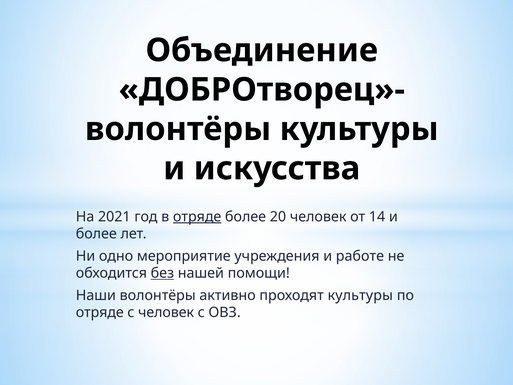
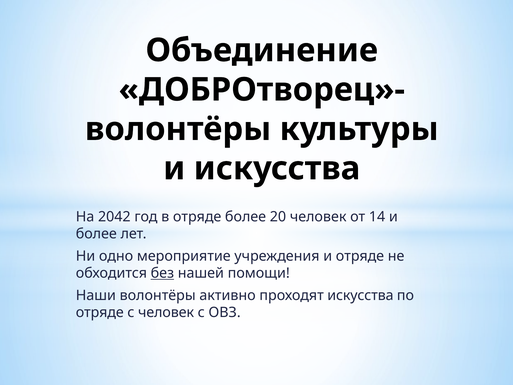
2021: 2021 -> 2042
отряде at (197, 217) underline: present -> none
и работе: работе -> отряде
проходят культуры: культуры -> искусства
